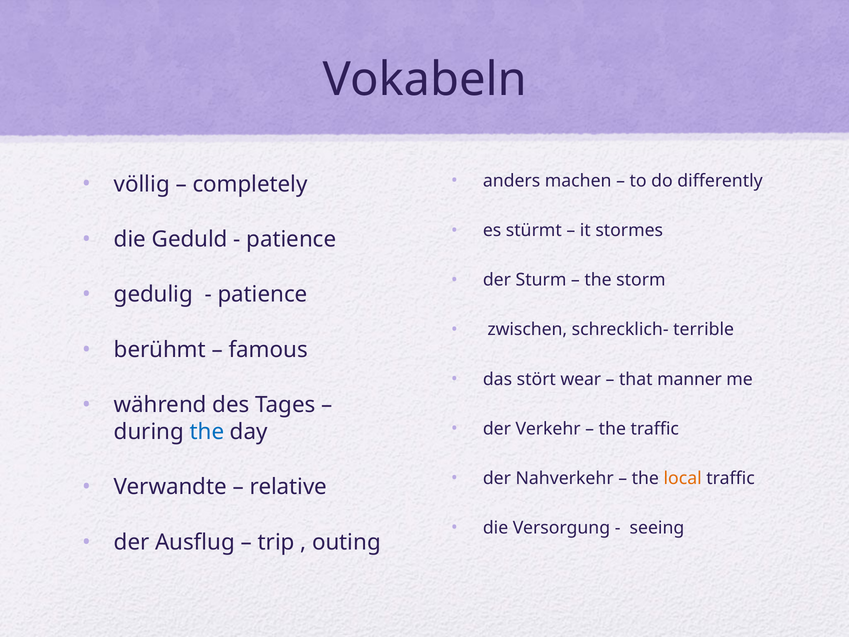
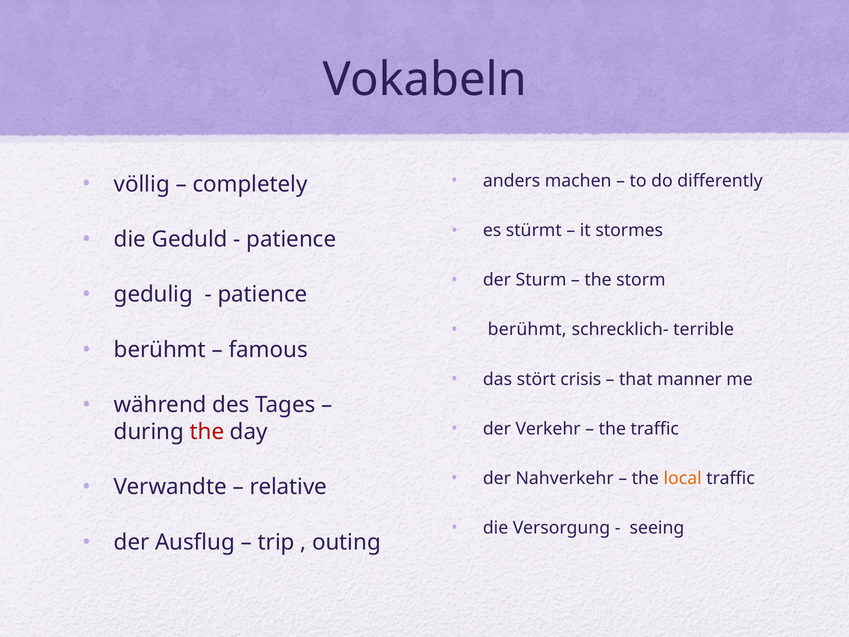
zwischen at (527, 329): zwischen -> berühmt
wear: wear -> crisis
the at (207, 432) colour: blue -> red
